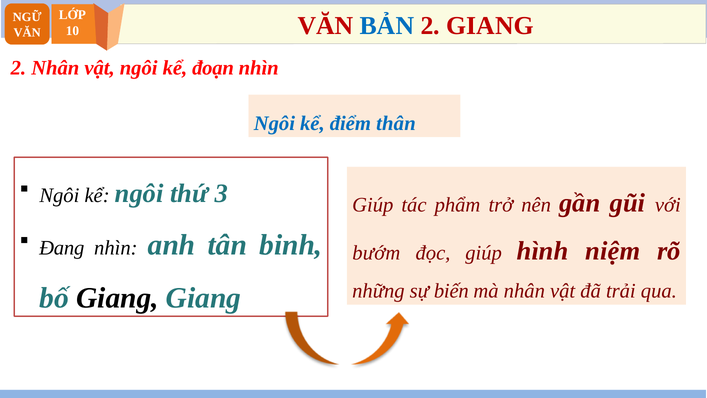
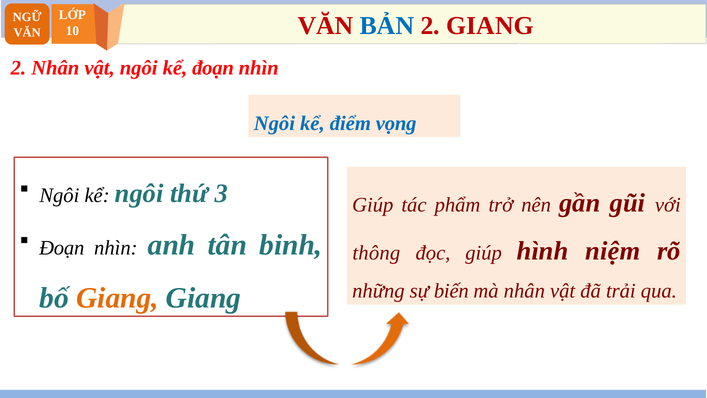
thân: thân -> vọng
Đang at (62, 248): Đang -> Đoạn
bướm: bướm -> thông
Giang at (117, 298) colour: black -> orange
